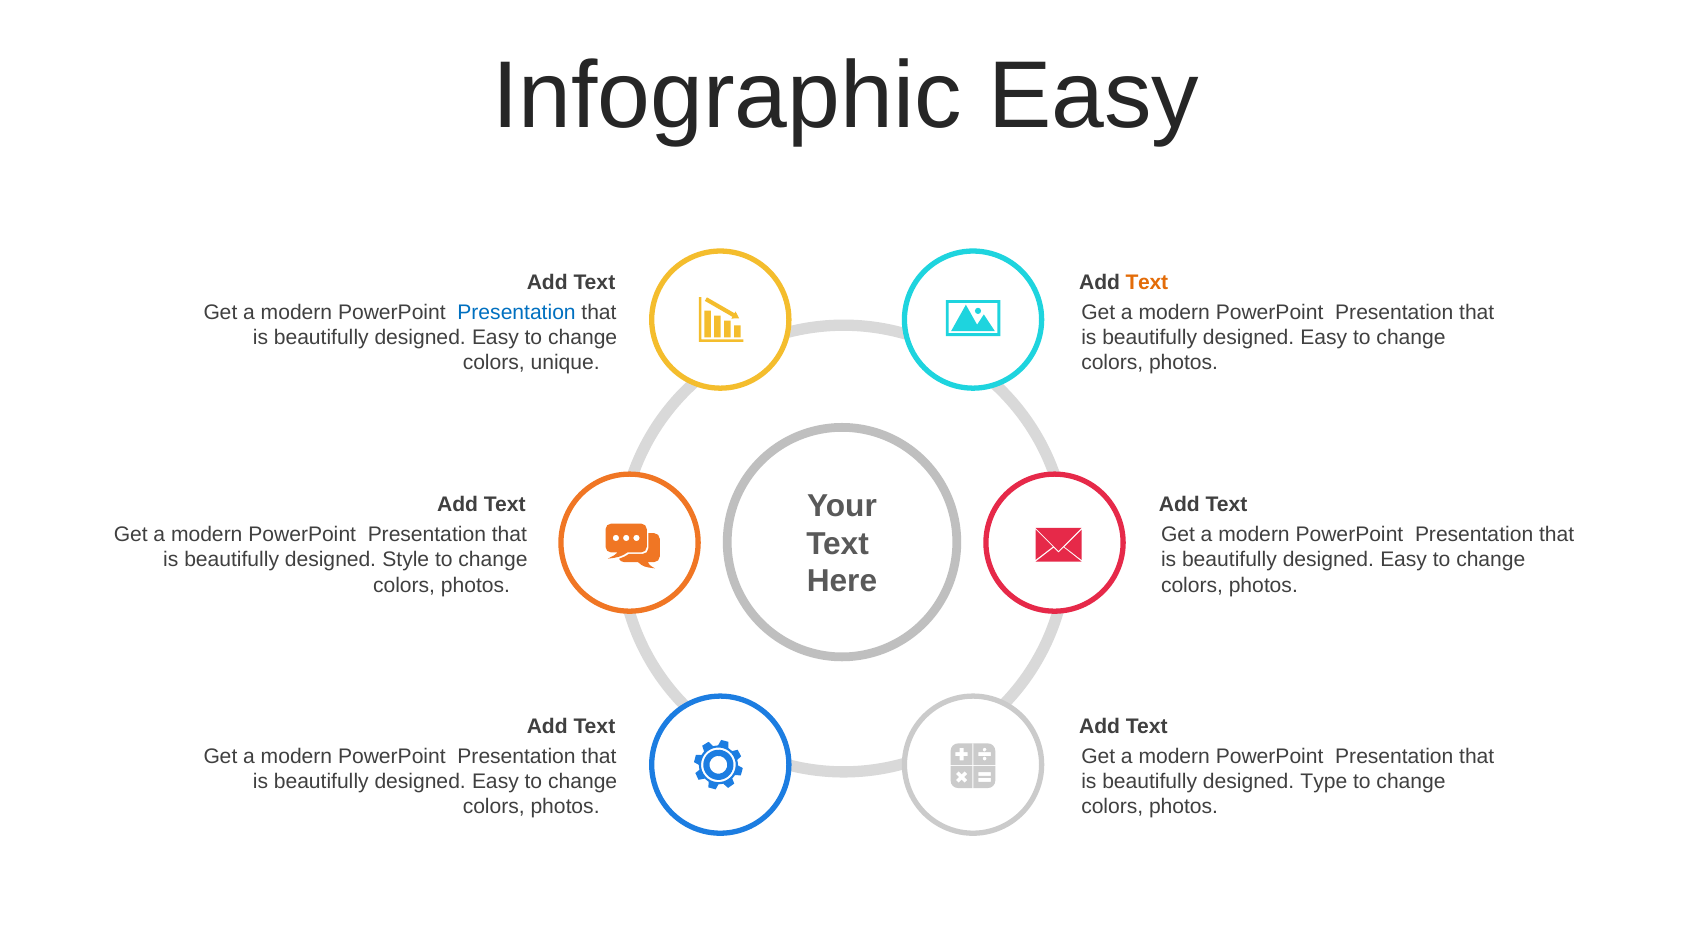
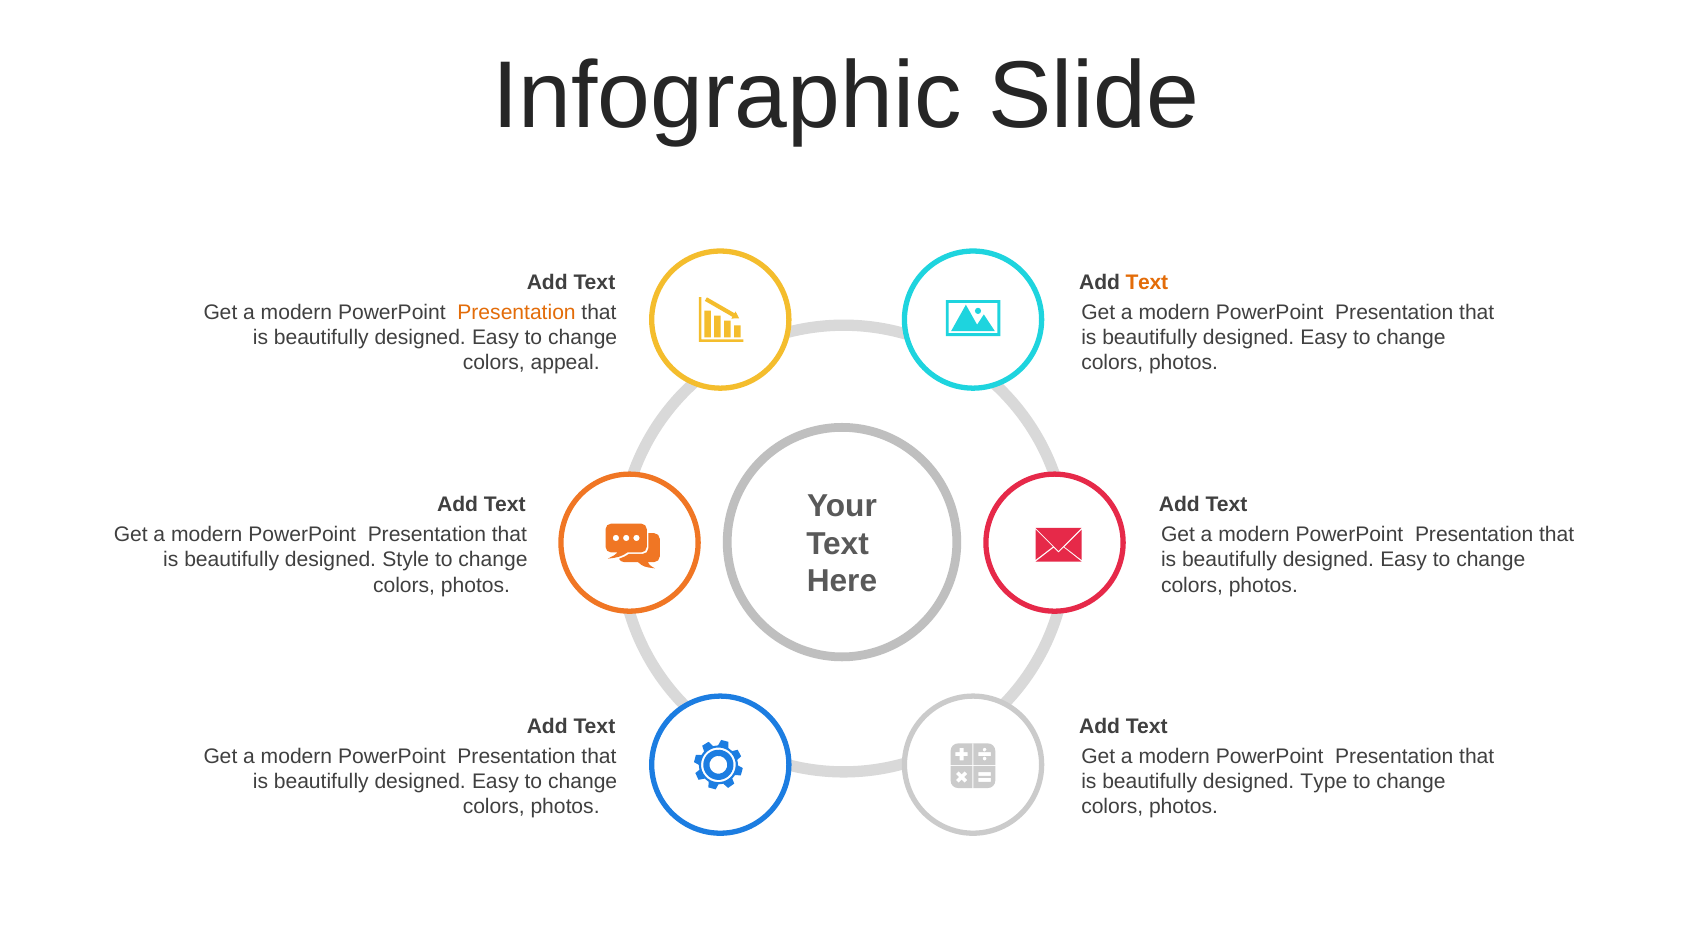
Infographic Easy: Easy -> Slide
Presentation at (517, 312) colour: blue -> orange
unique: unique -> appeal
